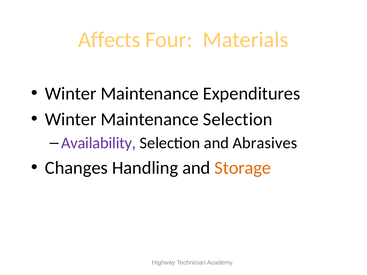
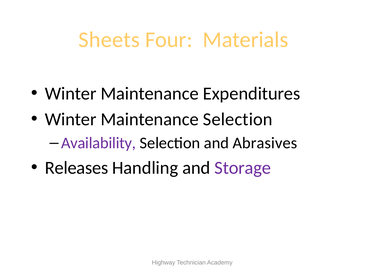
Affects: Affects -> Sheets
Changes: Changes -> Releases
Storage colour: orange -> purple
